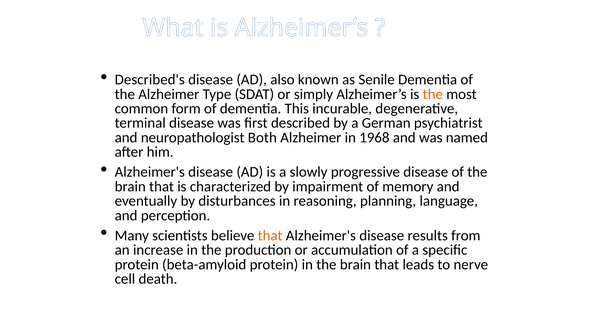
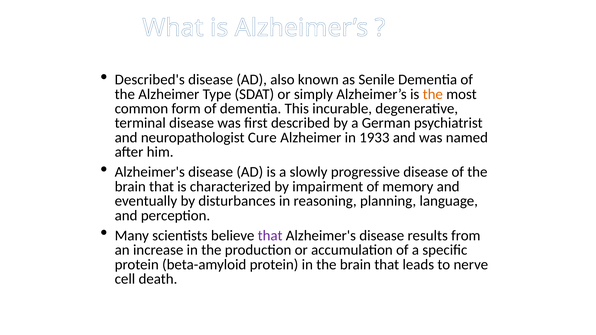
Both: Both -> Cure
1968: 1968 -> 1933
that at (270, 236) colour: orange -> purple
